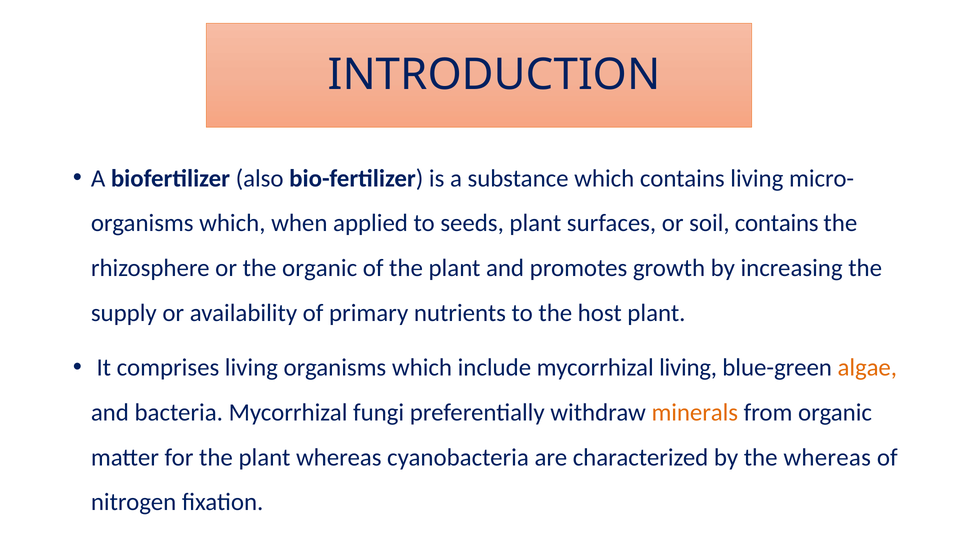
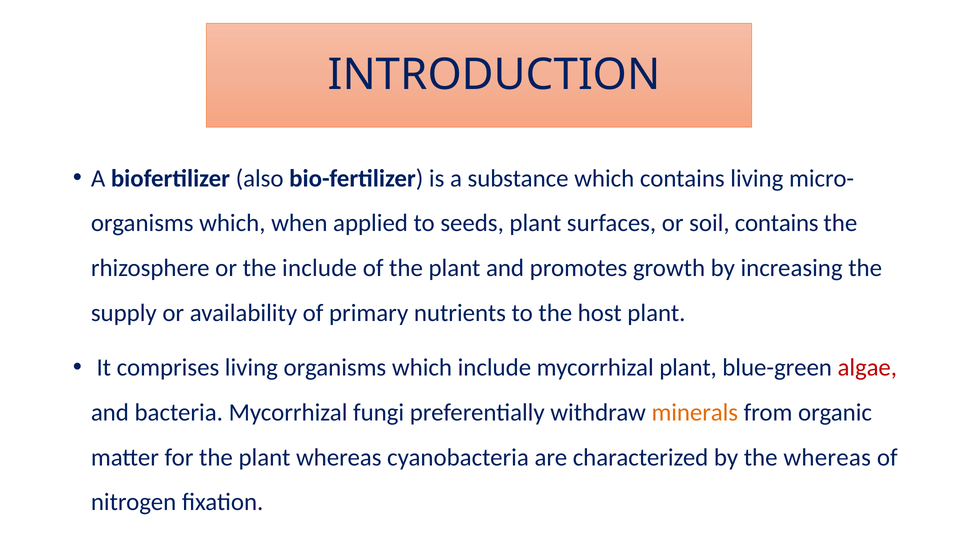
the organic: organic -> include
mycorrhizal living: living -> plant
algae colour: orange -> red
